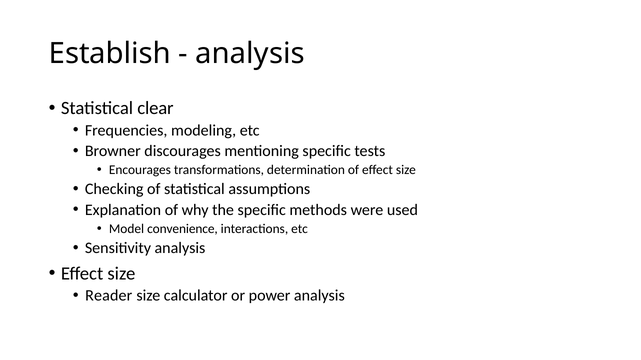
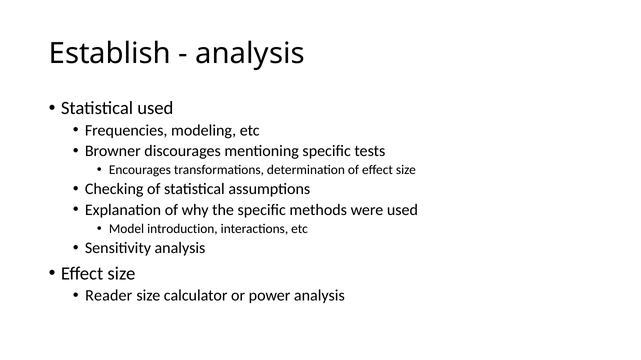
Statistical clear: clear -> used
convenience: convenience -> introduction
